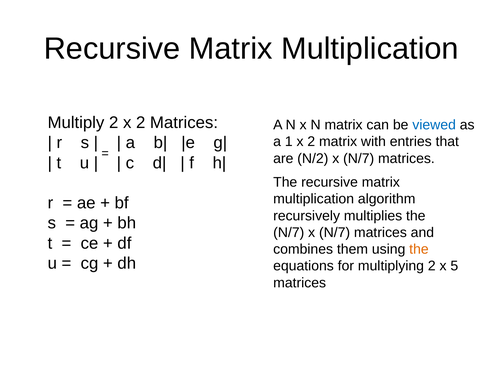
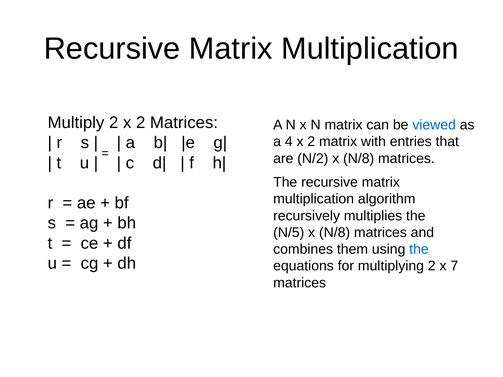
1: 1 -> 4
N/2 x N/7: N/7 -> N/8
N/7 at (289, 233): N/7 -> N/5
N/7 at (335, 233): N/7 -> N/8
the at (419, 249) colour: orange -> blue
5: 5 -> 7
